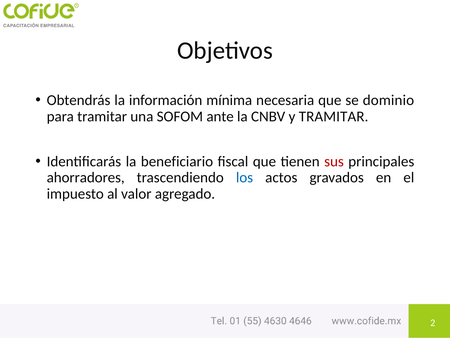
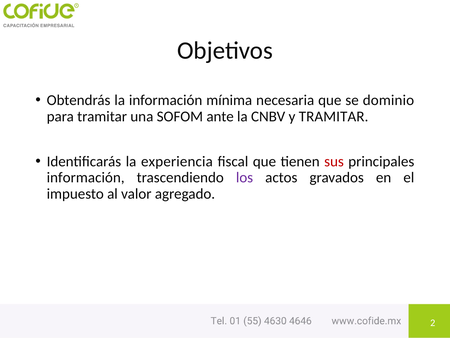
beneficiario: beneficiario -> experiencia
ahorradores at (86, 177): ahorradores -> información
los colour: blue -> purple
